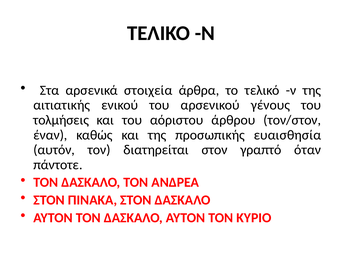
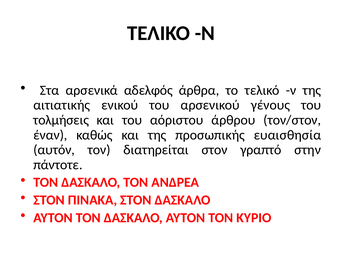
στοιχεία: στοιχεία -> αδελφός
όταν: όταν -> στην
